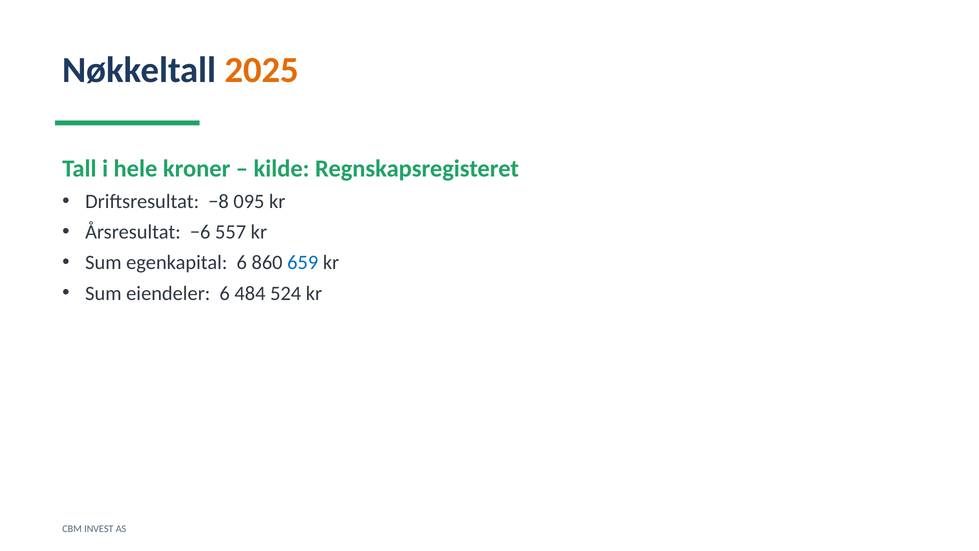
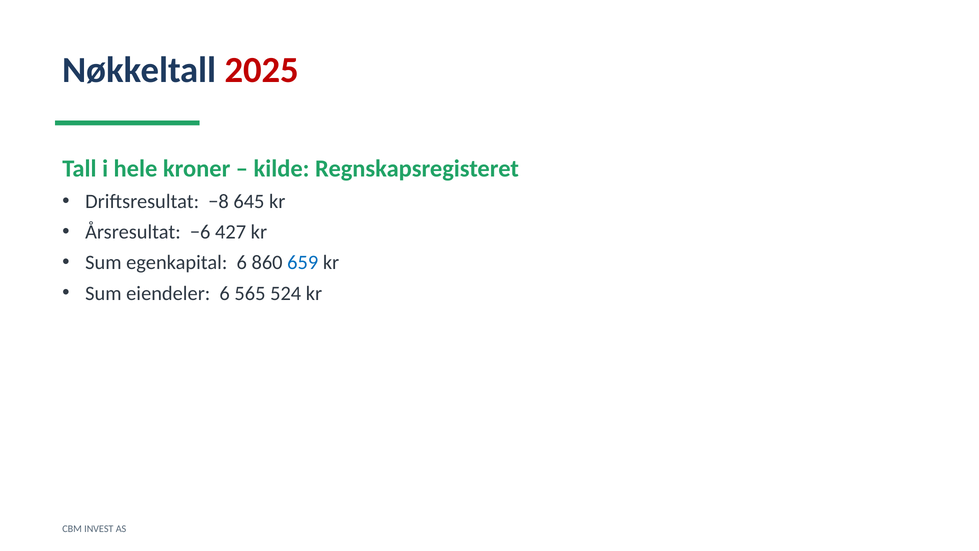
2025 colour: orange -> red
095: 095 -> 645
557: 557 -> 427
484: 484 -> 565
